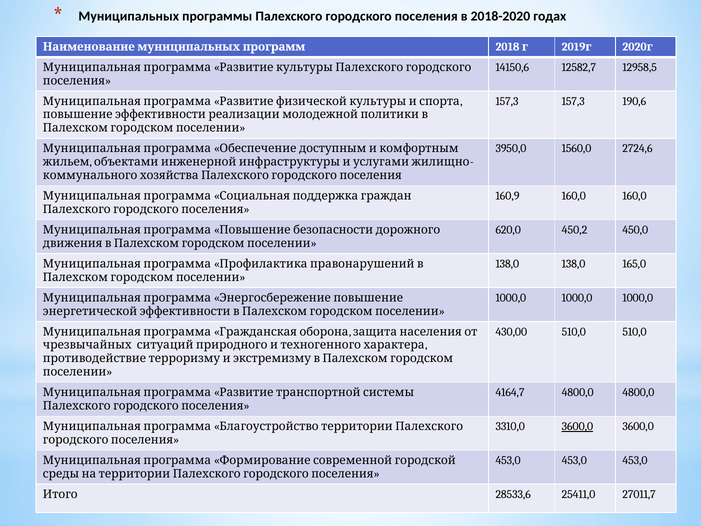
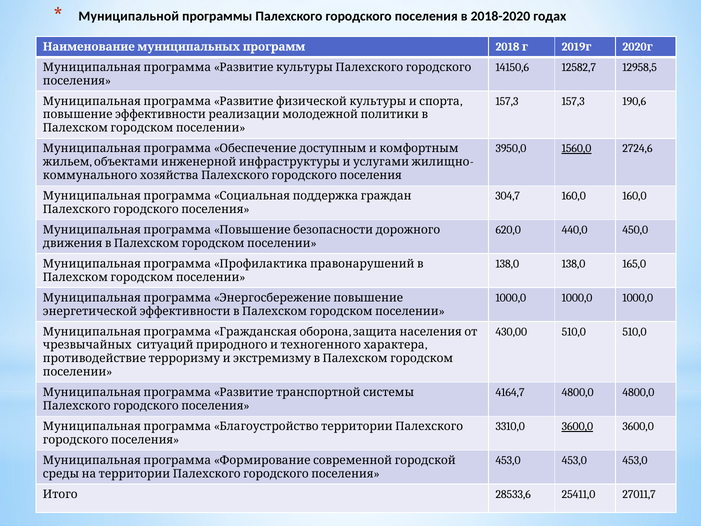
Муниципальных: Муниципальных -> Муниципальной
1560,0 underline: none -> present
160,9: 160,9 -> 304,7
450,2: 450,2 -> 440,0
